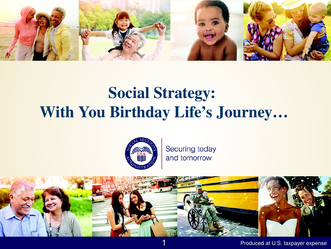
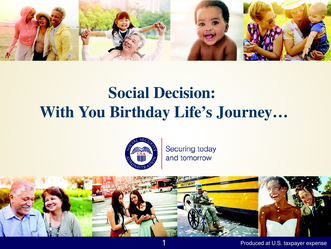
Strategy: Strategy -> Decision
